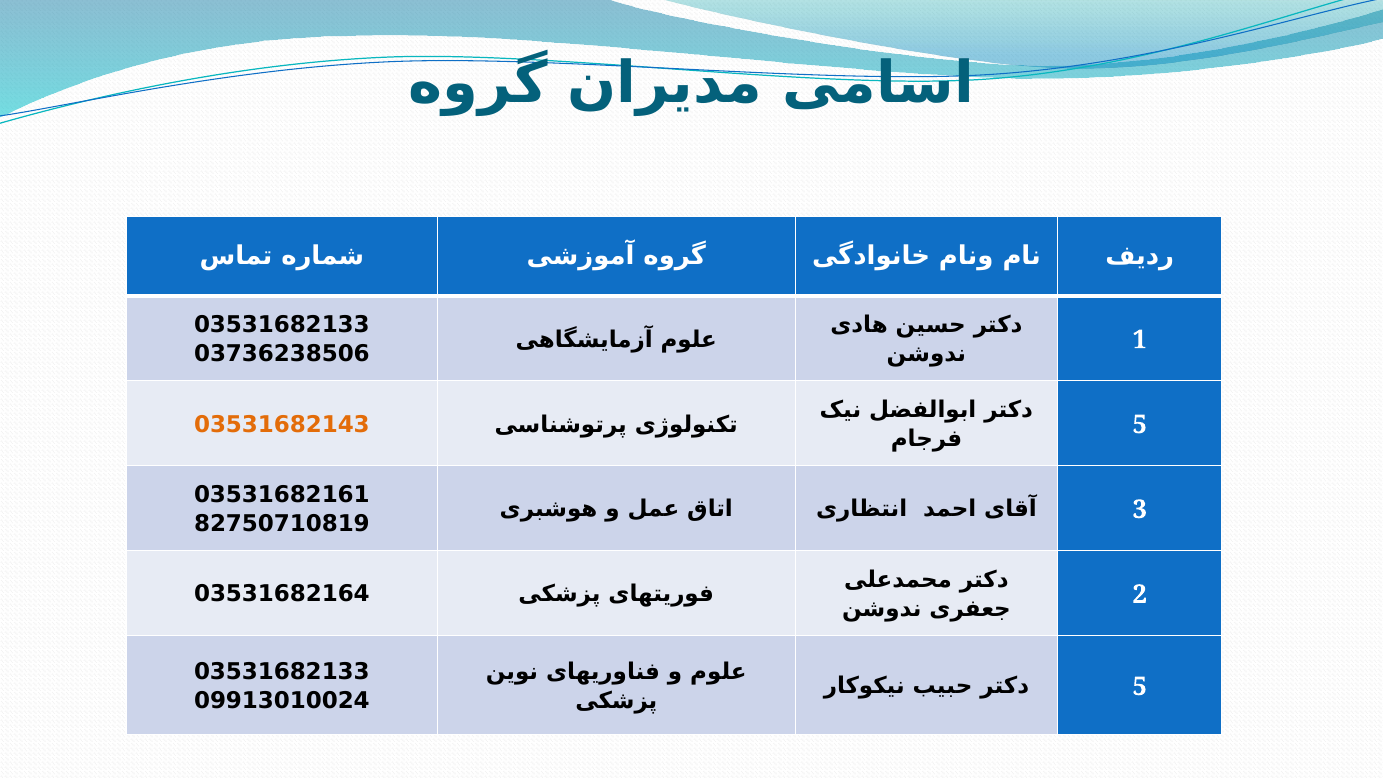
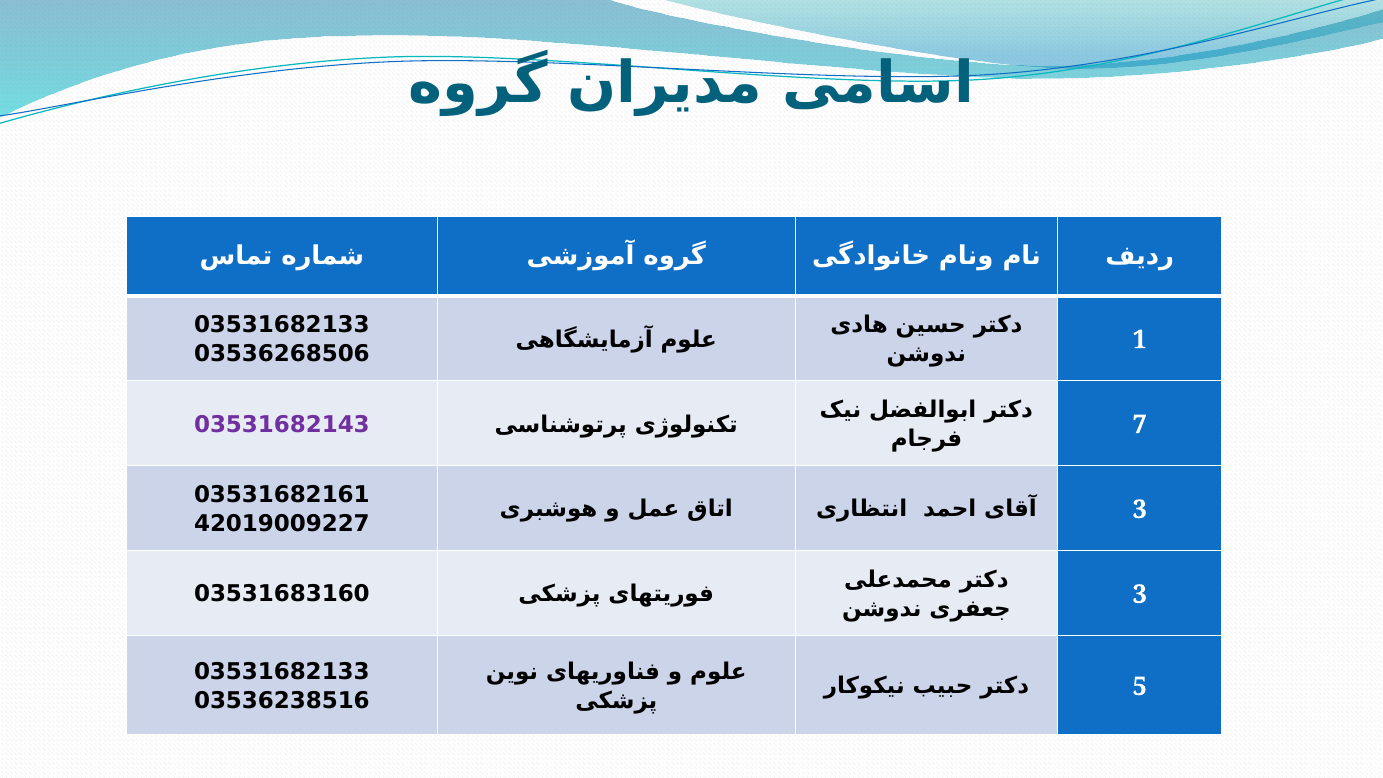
03736238506: 03736238506 -> 03536268506
03531682143 colour: orange -> purple
5 at (1140, 425): 5 -> 7
82750710819: 82750710819 -> 42019009227
03531682164: 03531682164 -> 03531683160
2 at (1140, 594): 2 -> 3
09913010024: 09913010024 -> 03536238516
